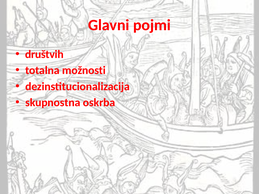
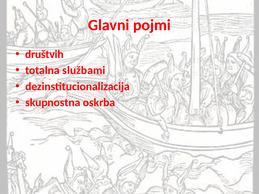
možnosti: možnosti -> službami
